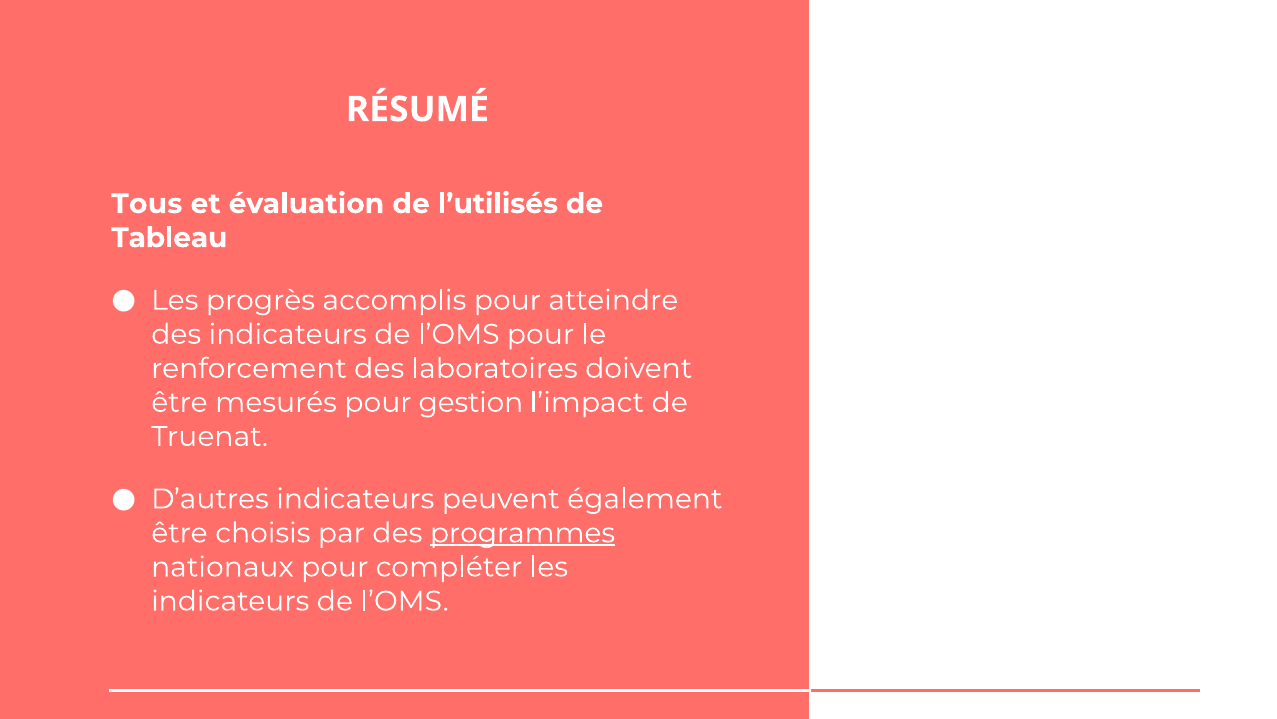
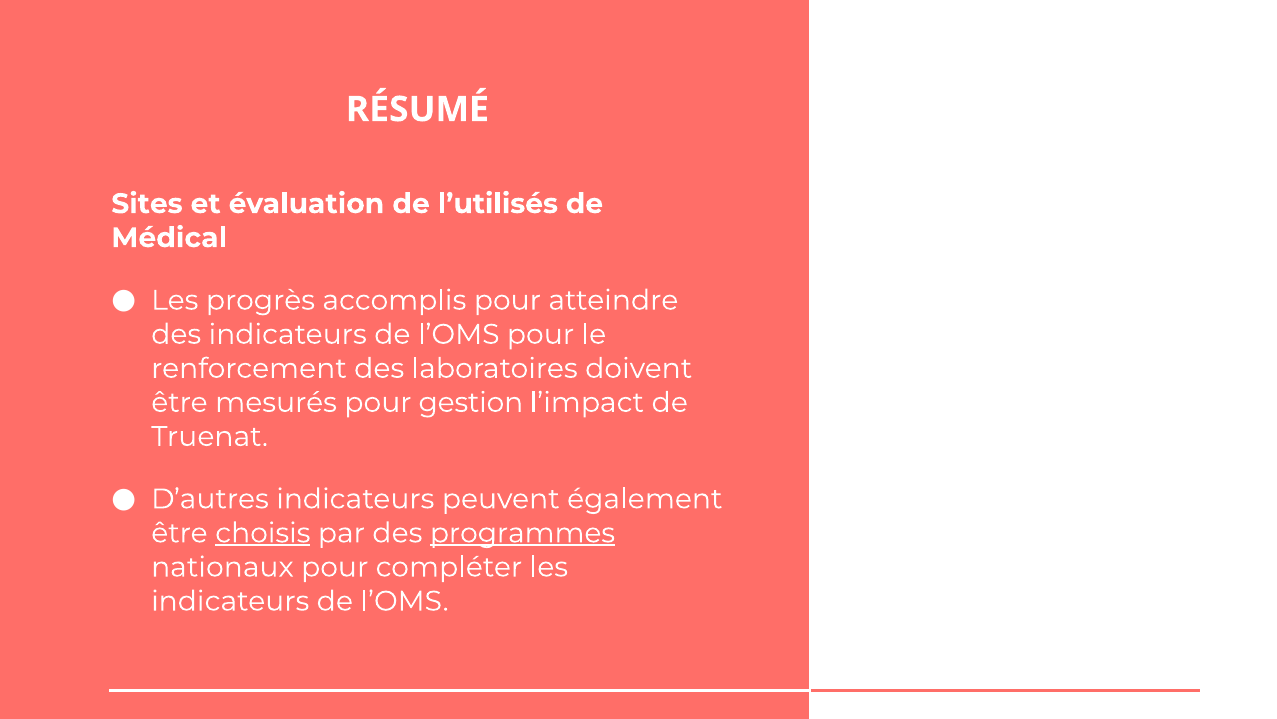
Tous: Tous -> Sites
Tableau: Tableau -> Médical
choisis underline: none -> present
